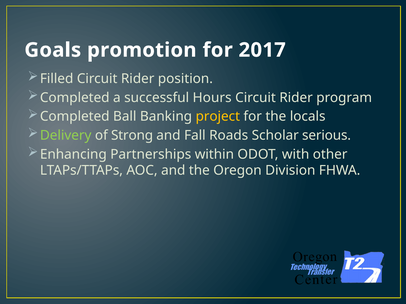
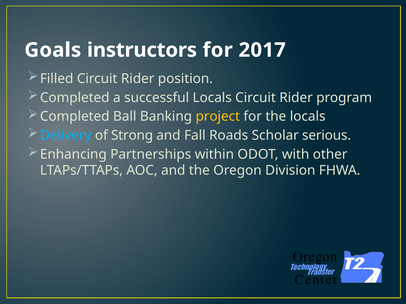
promotion: promotion -> instructors
successful Hours: Hours -> Locals
Delivery colour: light green -> light blue
